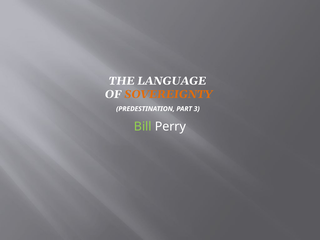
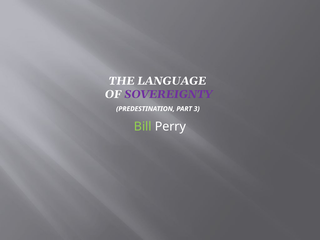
SOVEREIGNTY colour: orange -> purple
